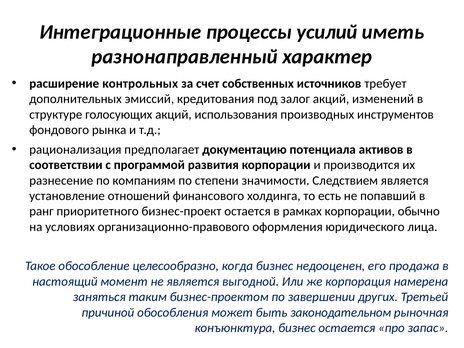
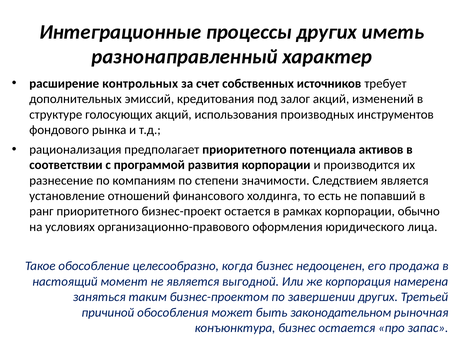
процессы усилий: усилий -> других
предполагает документацию: документацию -> приоритетного
